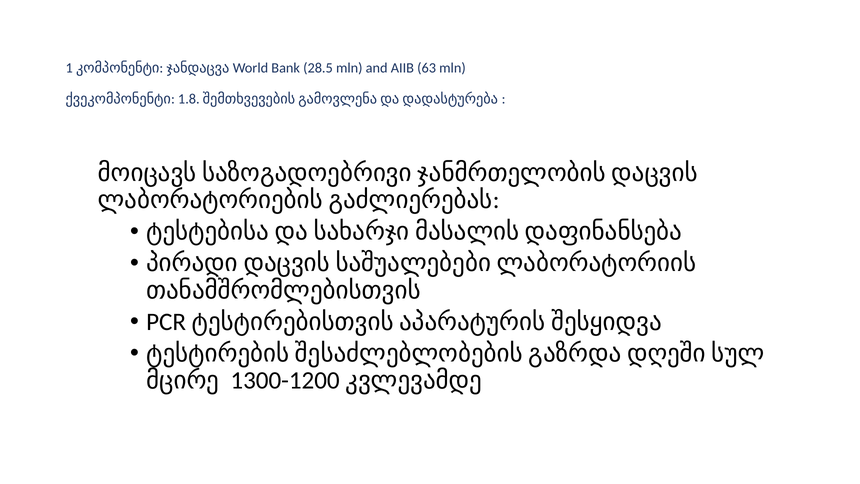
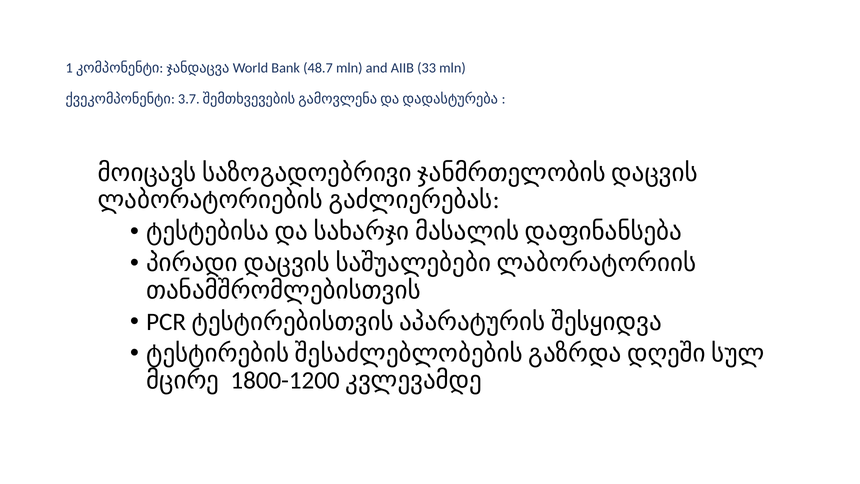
28.5: 28.5 -> 48.7
63: 63 -> 33
1.8: 1.8 -> 3.7
1300-1200: 1300-1200 -> 1800-1200
